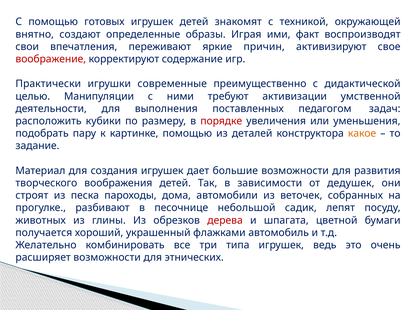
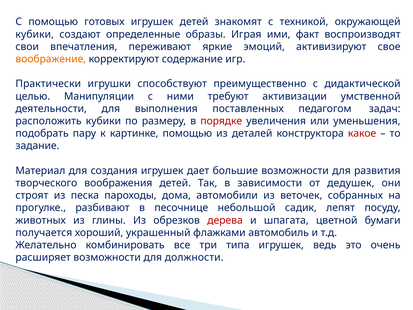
внятно at (35, 34): внятно -> кубики
причин: причин -> эмоций
воображение colour: red -> orange
современные: современные -> способствуют
какое colour: orange -> red
этнических: этнических -> должности
